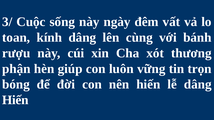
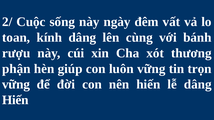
3/: 3/ -> 2/
bóng at (16, 85): bóng -> vững
